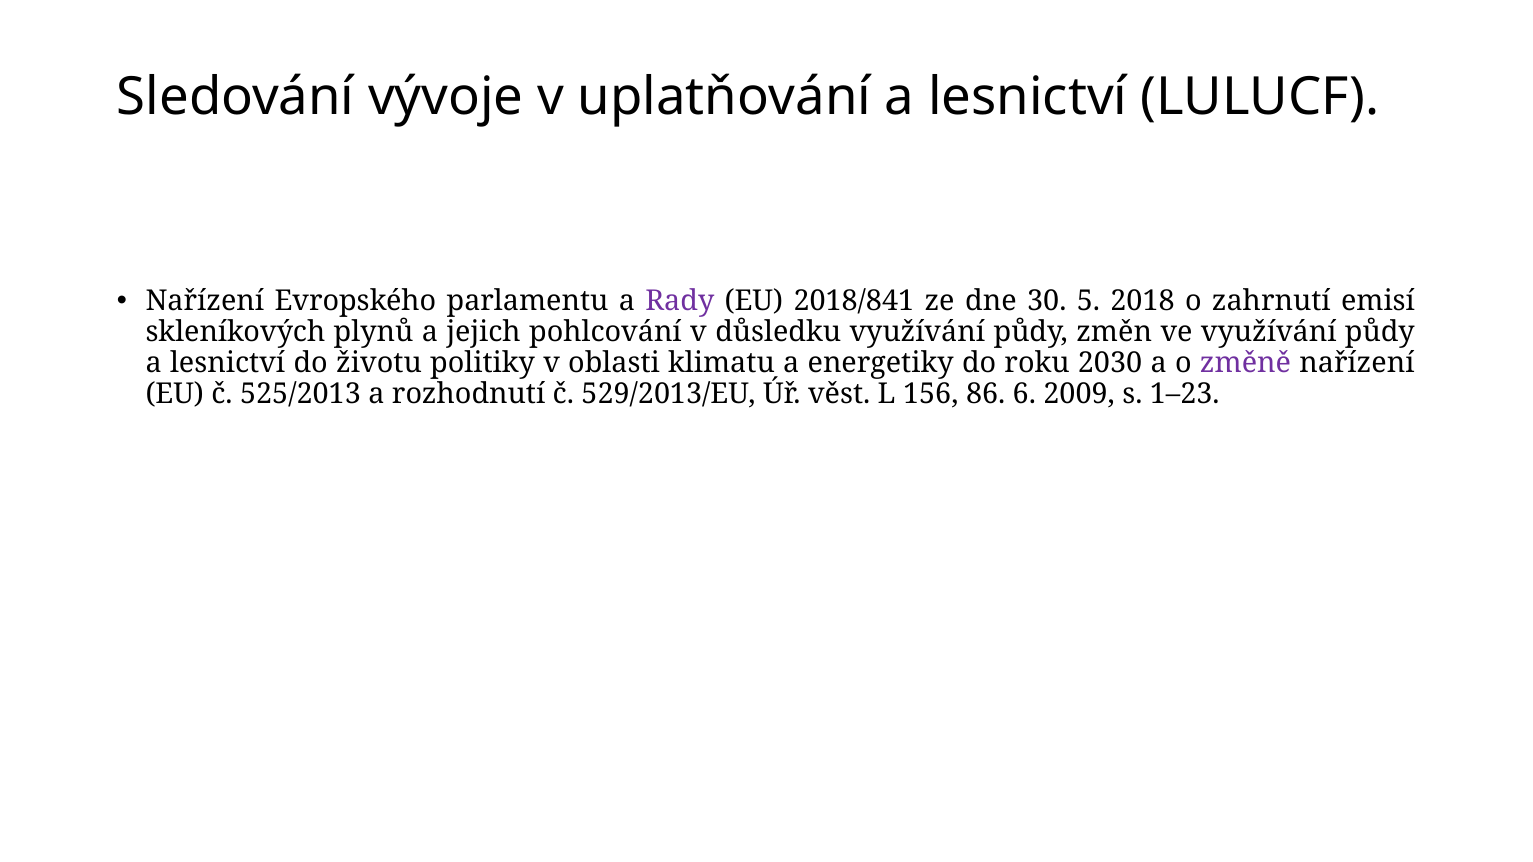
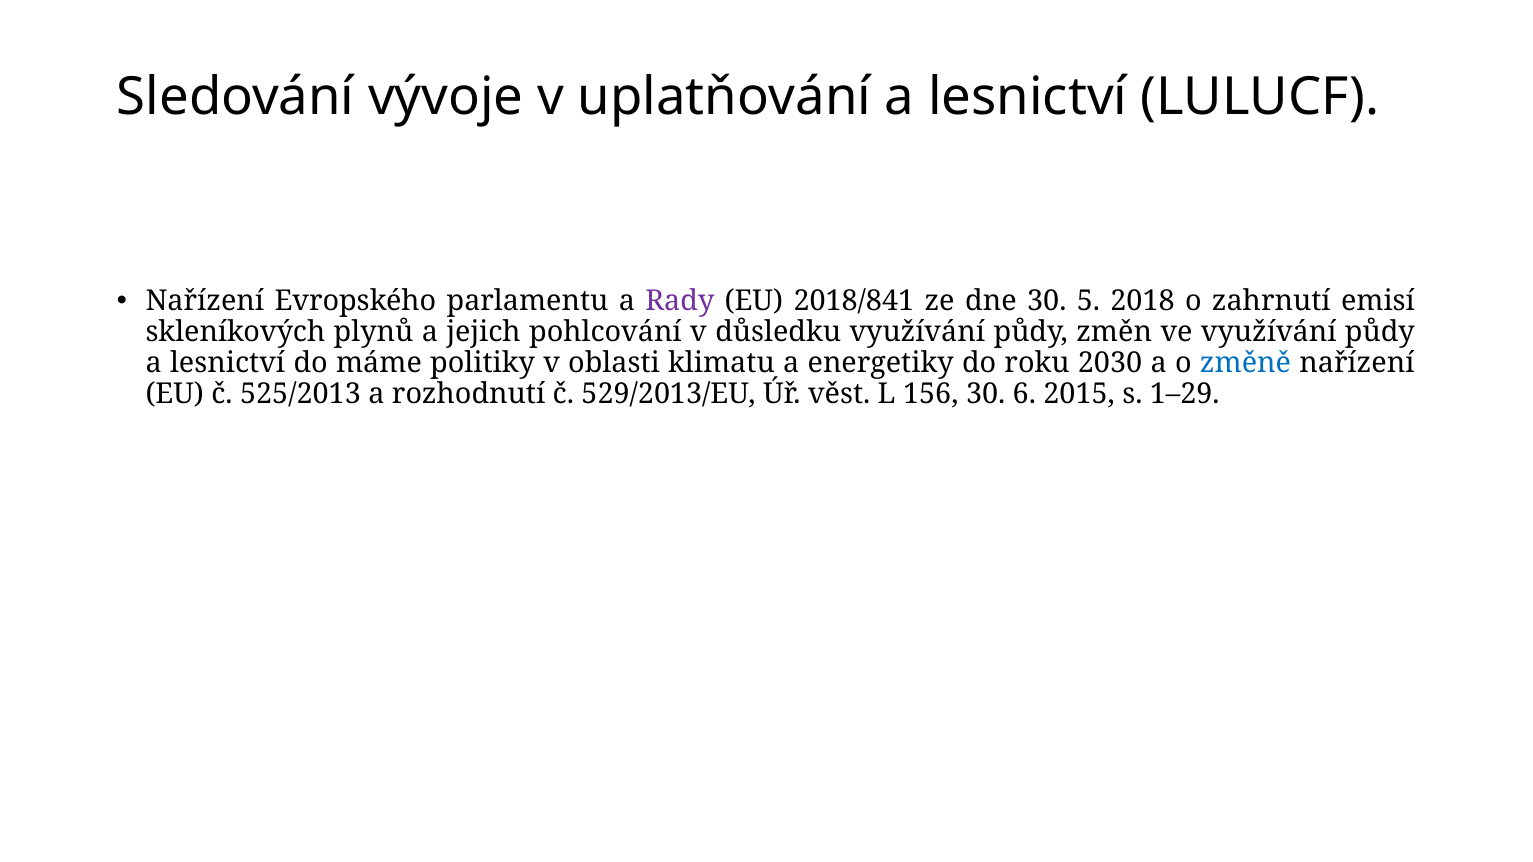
životu: životu -> máme
změně colour: purple -> blue
156 86: 86 -> 30
2009: 2009 -> 2015
1–23: 1–23 -> 1–29
